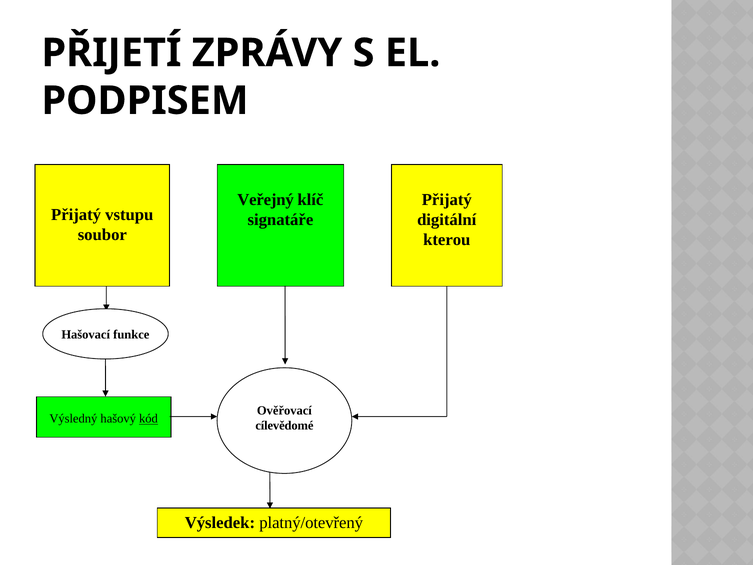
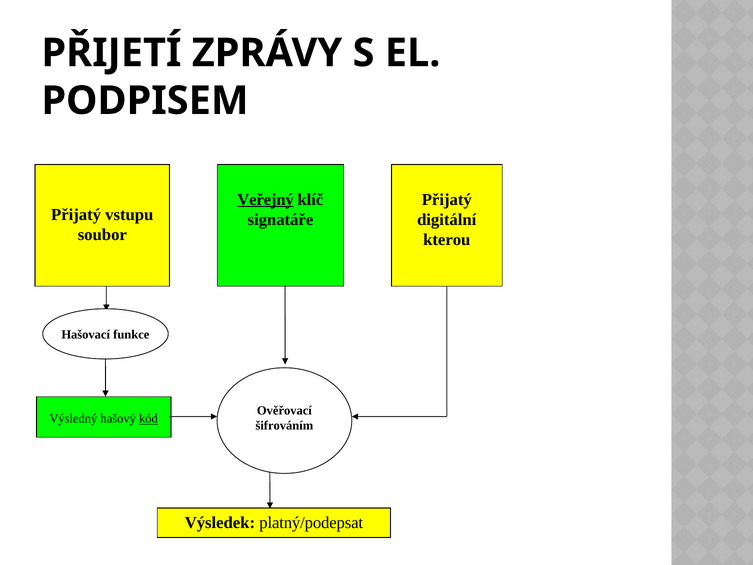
Veřejný underline: none -> present
cílevědomé: cílevědomé -> šifrováním
platný/otevřený: platný/otevřený -> platný/podepsat
